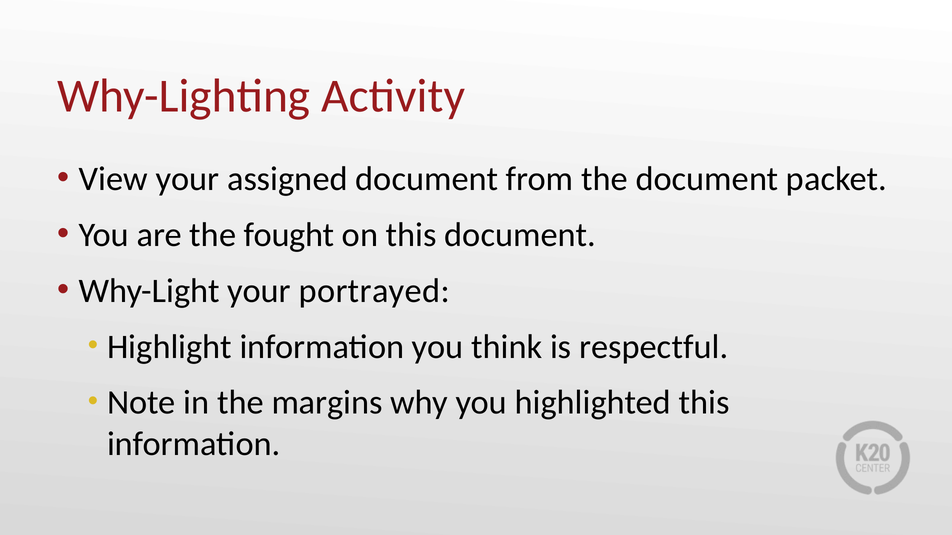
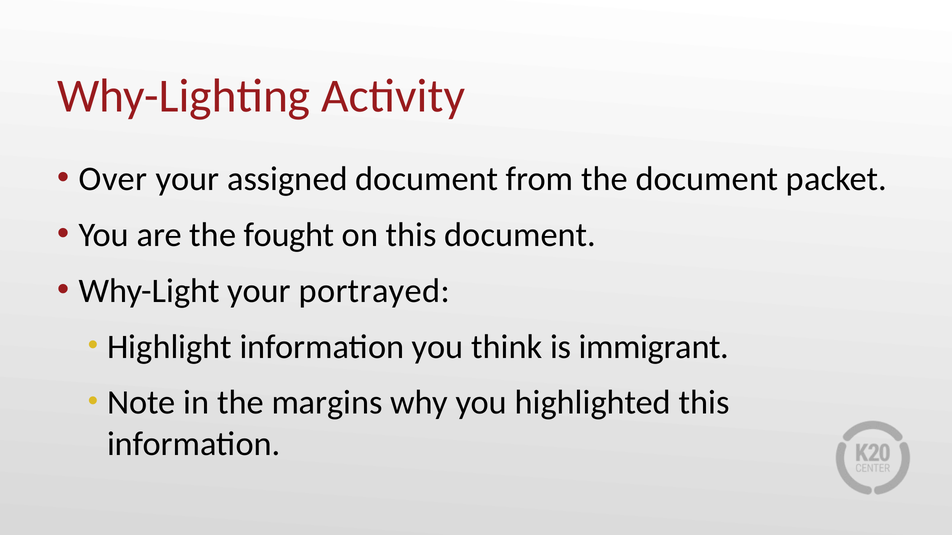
View: View -> Over
respectful: respectful -> immigrant
